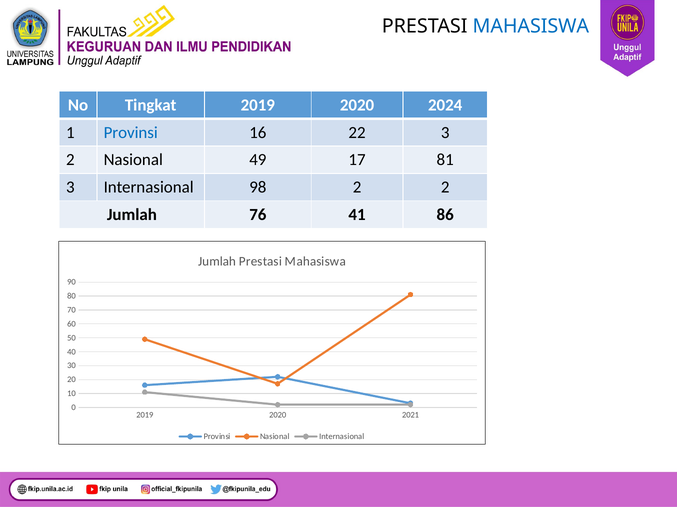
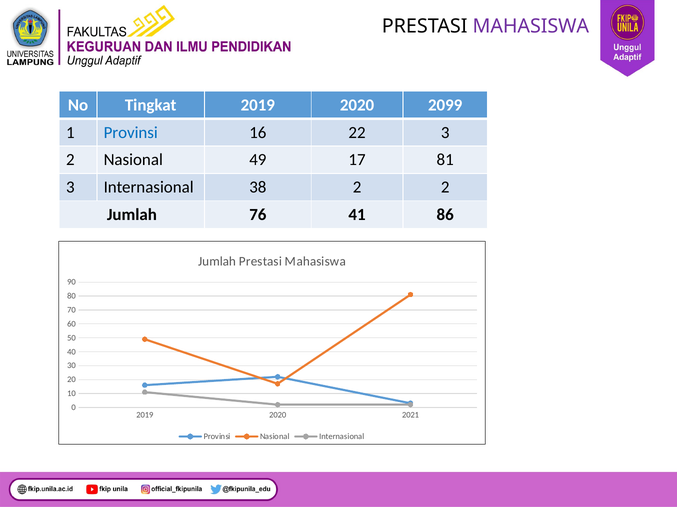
MAHASISWA at (531, 26) colour: blue -> purple
2024: 2024 -> 2099
98: 98 -> 38
